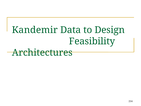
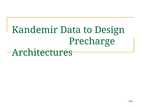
Feasibility: Feasibility -> Precharge
